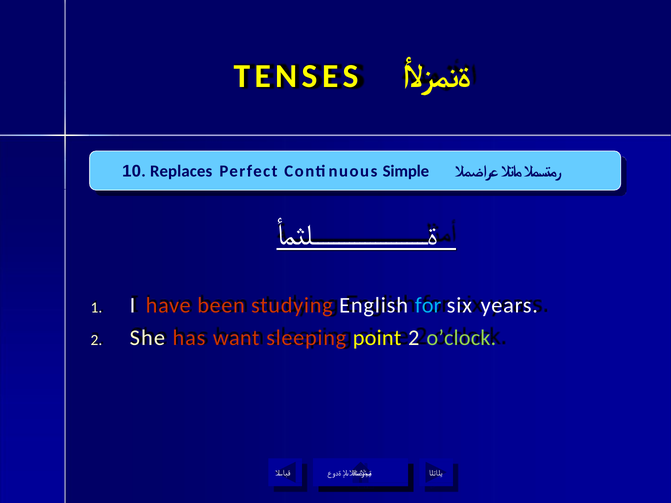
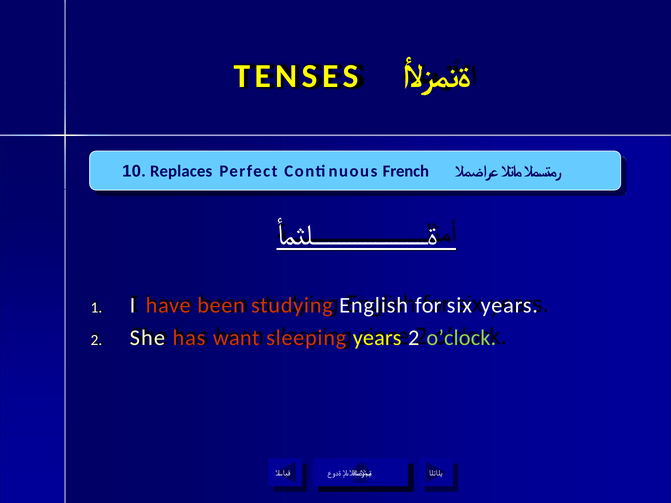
Simple: Simple -> French
for colour: light blue -> white
sleeping point: point -> years
